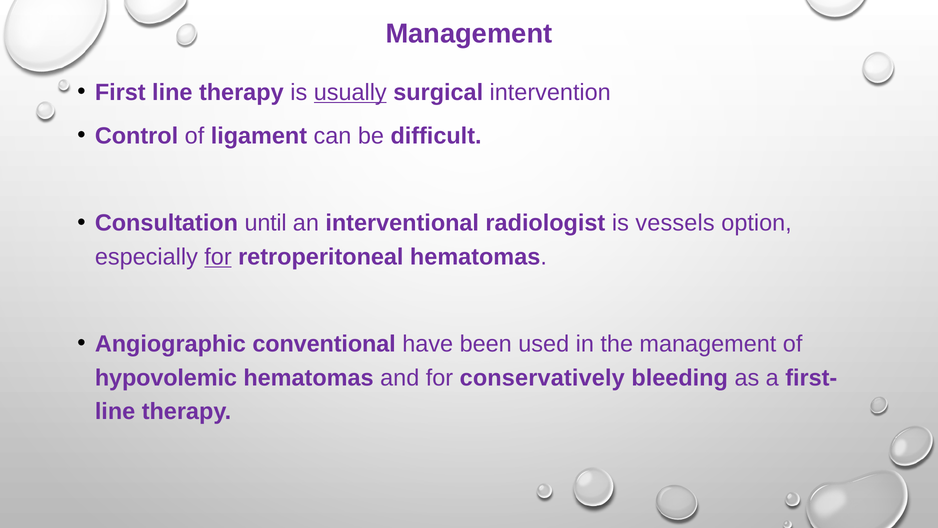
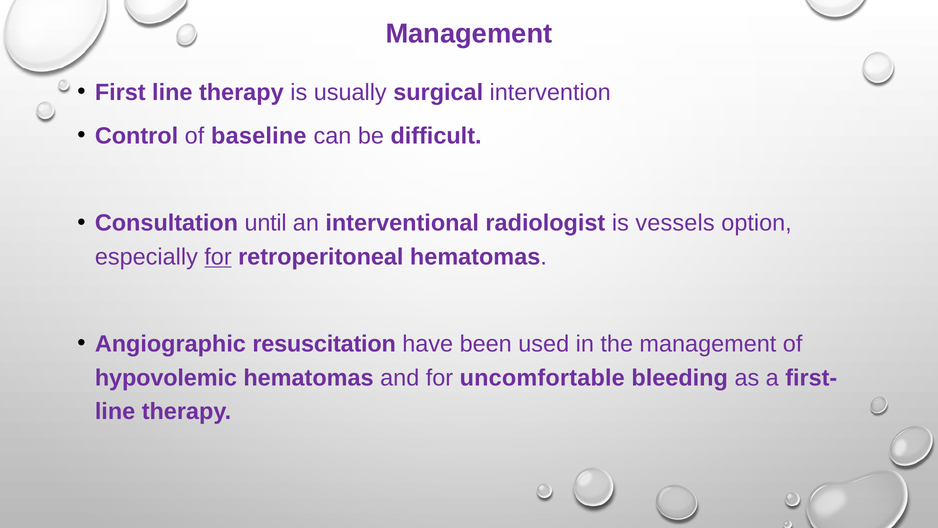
usually underline: present -> none
ligament: ligament -> baseline
conventional: conventional -> resuscitation
conservatively: conservatively -> uncomfortable
